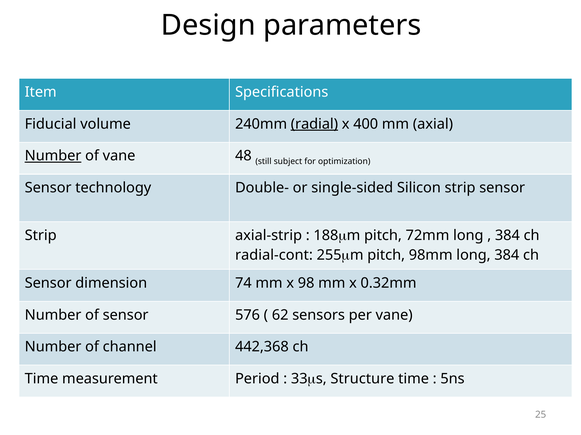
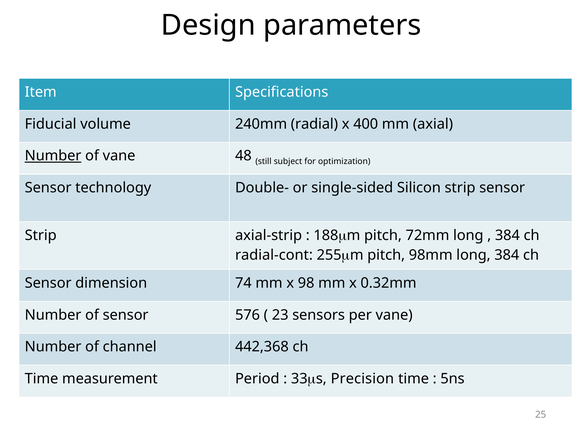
radial underline: present -> none
62: 62 -> 23
Structure: Structure -> Precision
